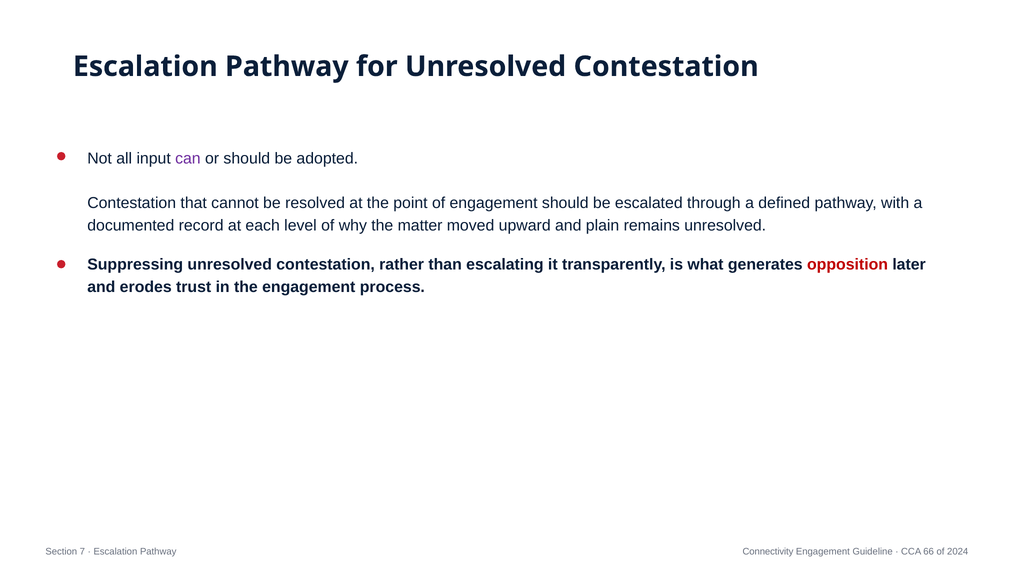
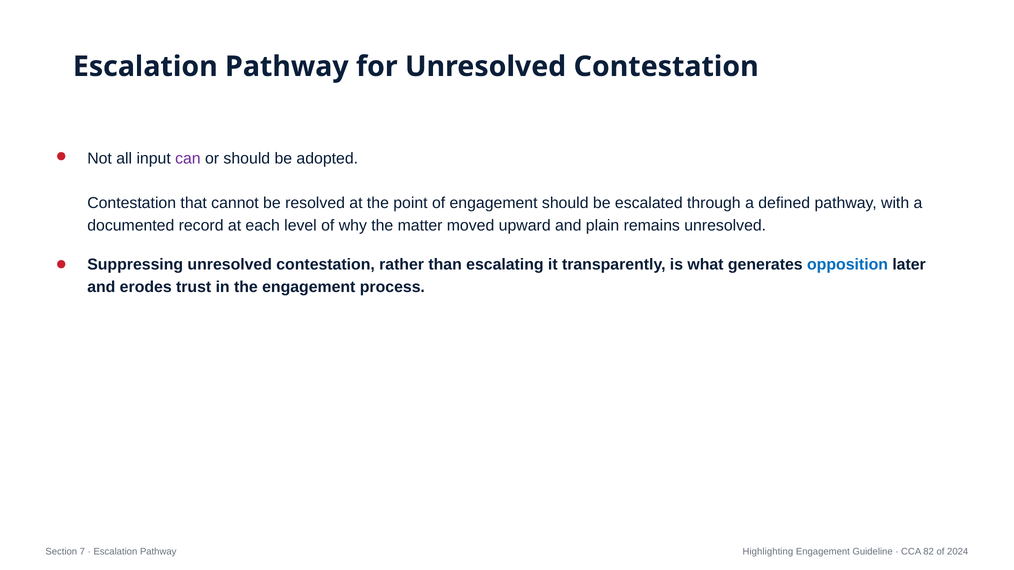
opposition colour: red -> blue
Connectivity: Connectivity -> Highlighting
66: 66 -> 82
